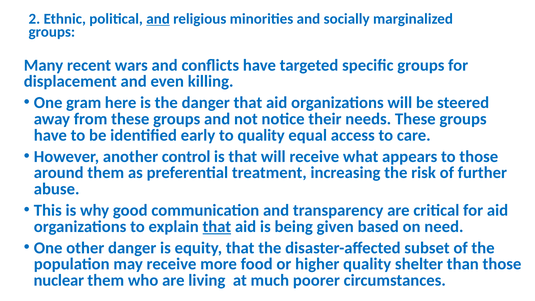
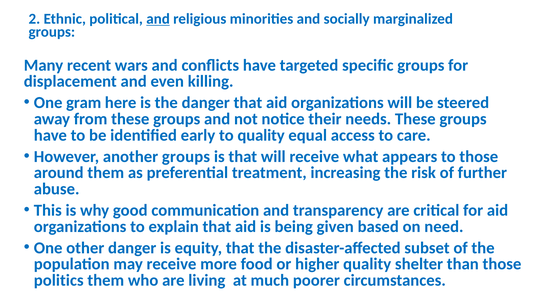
another control: control -> groups
that at (217, 227) underline: present -> none
nuclear: nuclear -> politics
